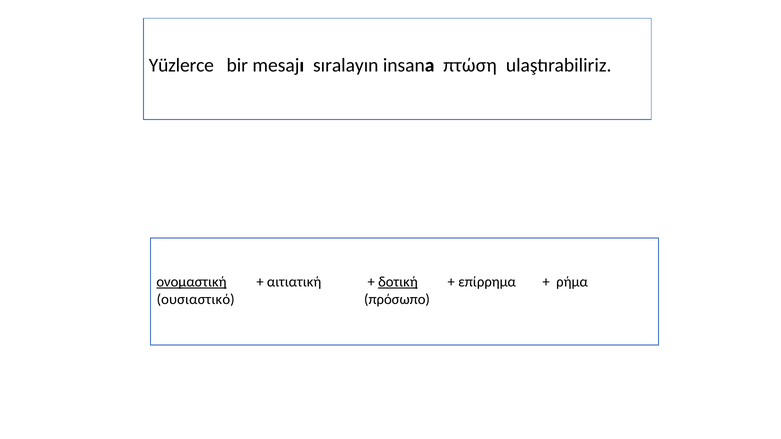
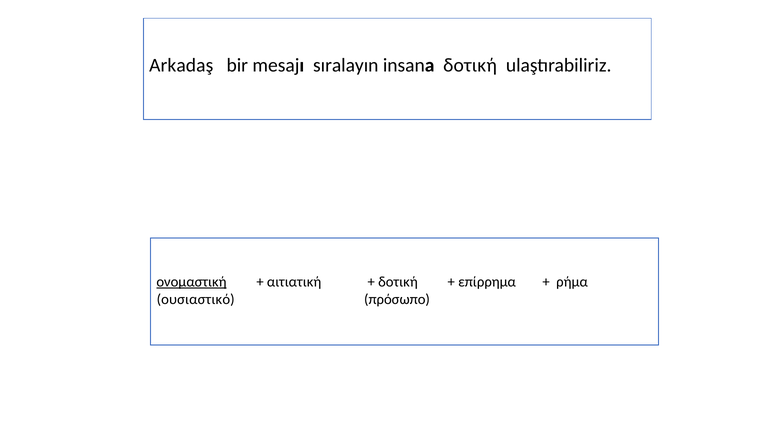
Yüzlerce: Yüzlerce -> Arkadaş
insana πτώση: πτώση -> δοτική
δοτική at (398, 282) underline: present -> none
